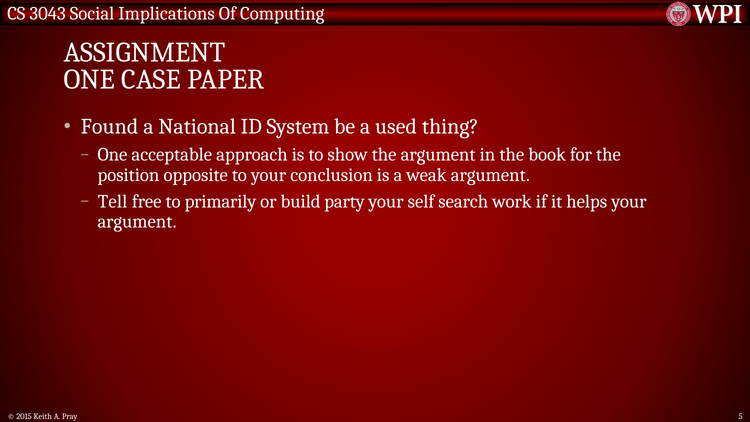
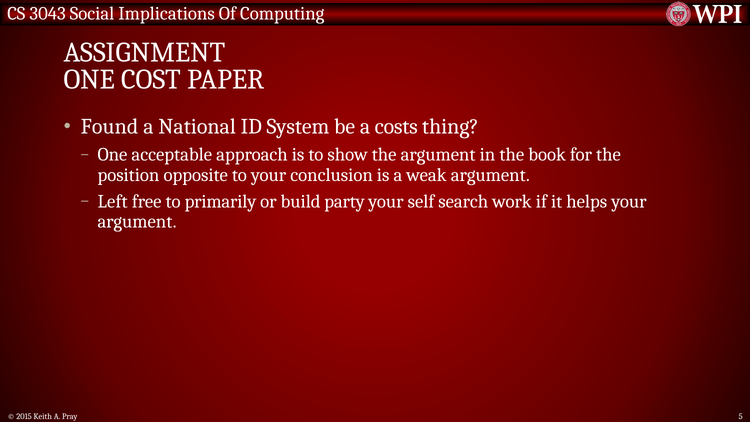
CASE: CASE -> COST
used: used -> costs
Tell: Tell -> Left
